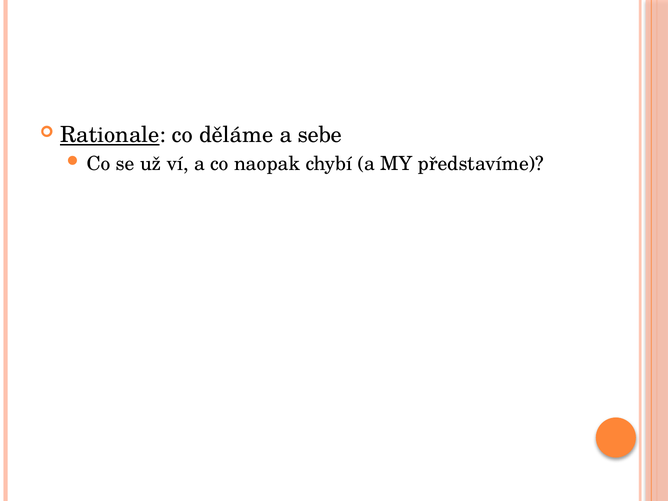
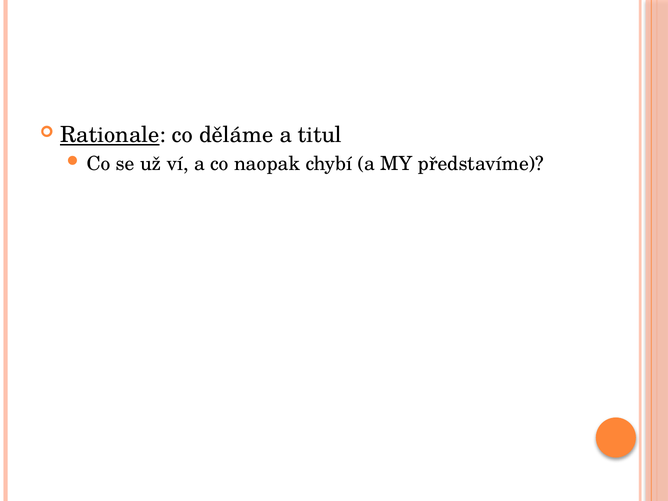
sebe: sebe -> titul
